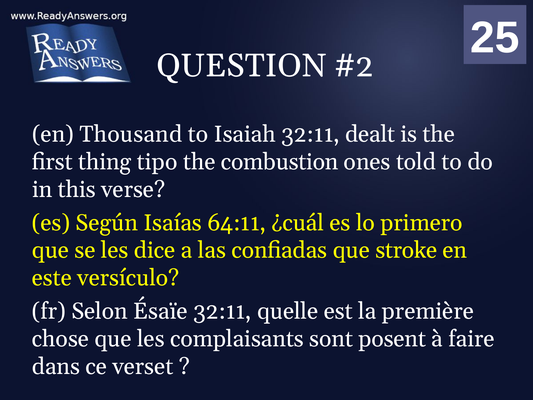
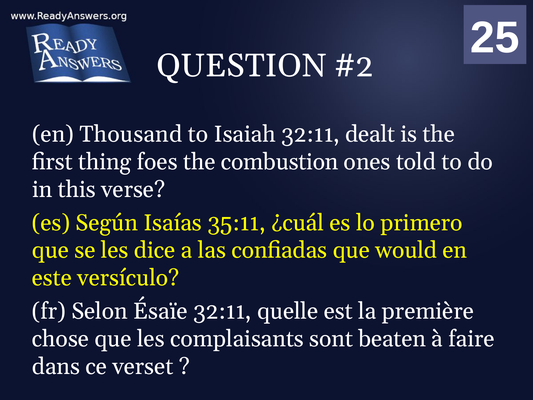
tipo: tipo -> foes
64:11: 64:11 -> 35:11
stroke: stroke -> would
posent: posent -> beaten
